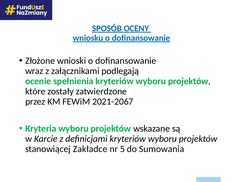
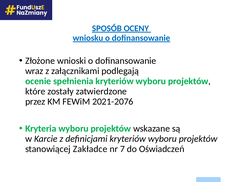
2021-2067: 2021-2067 -> 2021-2076
5: 5 -> 7
Sumowania: Sumowania -> Oświadczeń
